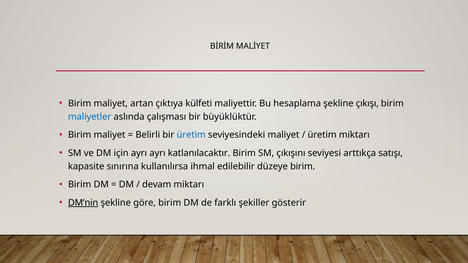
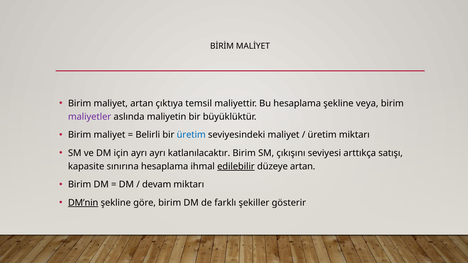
külfeti: külfeti -> temsil
çıkışı: çıkışı -> veya
maliyetler colour: blue -> purple
çalışması: çalışması -> maliyetin
sınırına kullanılırsa: kullanılırsa -> hesaplama
edilebilir underline: none -> present
düzeye birim: birim -> artan
